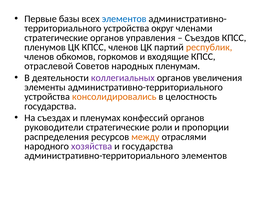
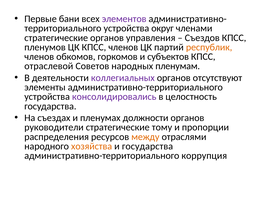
базы: базы -> бани
элементов at (124, 19) colour: blue -> purple
входящие: входящие -> субъектов
увеличения: увеличения -> отсутствуют
консолидировались colour: orange -> purple
конфессий: конфессий -> должности
роли: роли -> тому
хозяйства colour: purple -> orange
административно-территориального элементов: элементов -> коррупция
